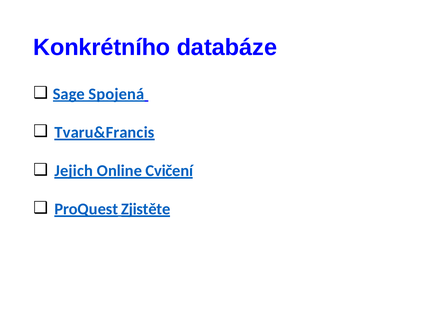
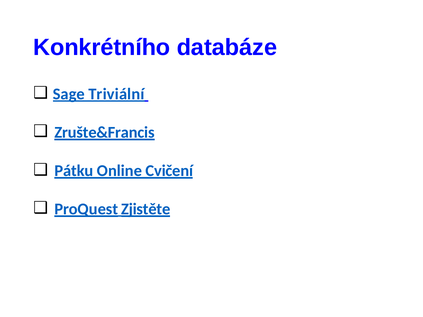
Spojená: Spojená -> Triviální
Tvaru&Francis: Tvaru&Francis -> Zrušte&Francis
Jejich: Jejich -> Pátku
